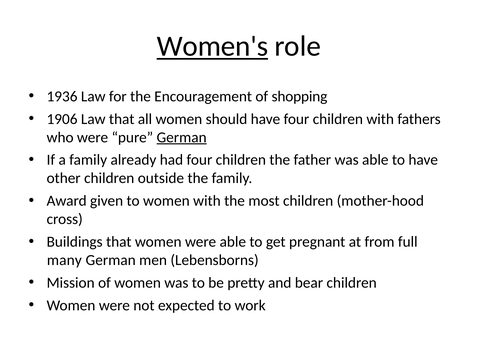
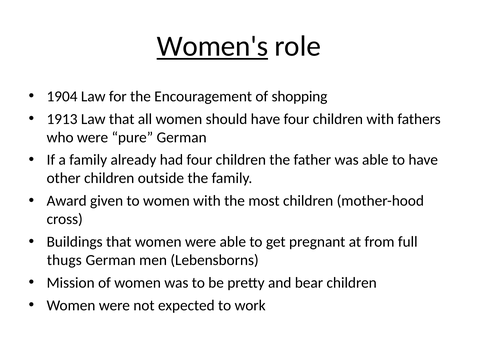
1936: 1936 -> 1904
1906: 1906 -> 1913
German at (182, 137) underline: present -> none
many: many -> thugs
